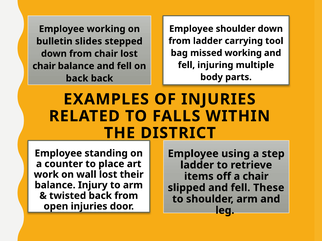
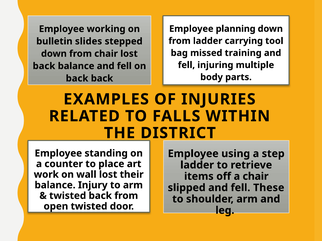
Employee shoulder: shoulder -> planning
missed working: working -> training
chair at (44, 66): chair -> back
open injuries: injuries -> twisted
